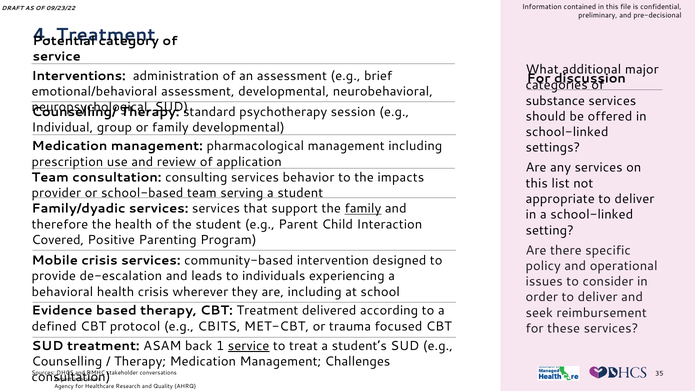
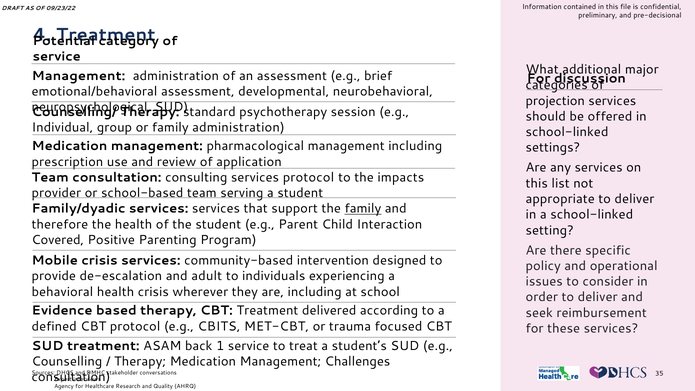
Interventions at (79, 76): Interventions -> Management
substance: substance -> projection
family developmental: developmental -> administration
services behavior: behavior -> protocol
leads: leads -> adult
service at (249, 346) underline: present -> none
